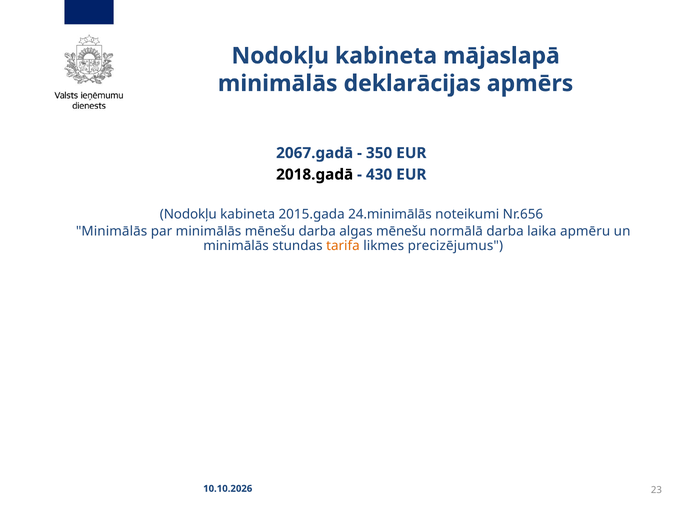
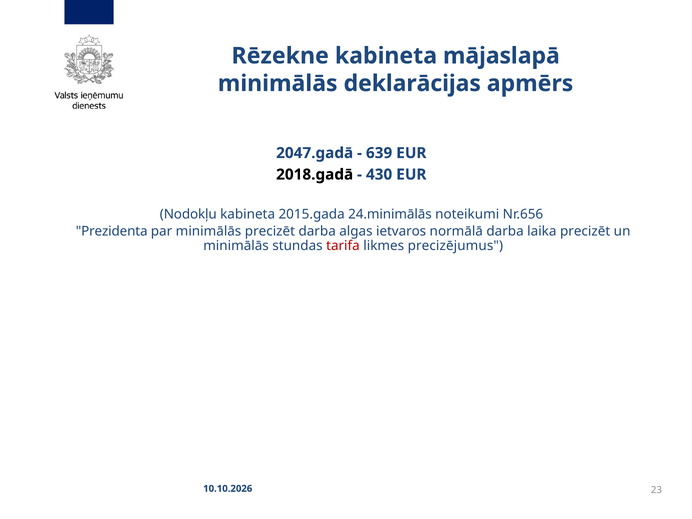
Nodokļu at (280, 56): Nodokļu -> Rēzekne
2067.gadā: 2067.gadā -> 2047.gadā
350: 350 -> 639
Minimālās at (112, 231): Minimālās -> Prezidenta
minimālās mēnešu: mēnešu -> precizēt
algas mēnešu: mēnešu -> ietvaros
laika apmēru: apmēru -> precizēt
tarifa colour: orange -> red
